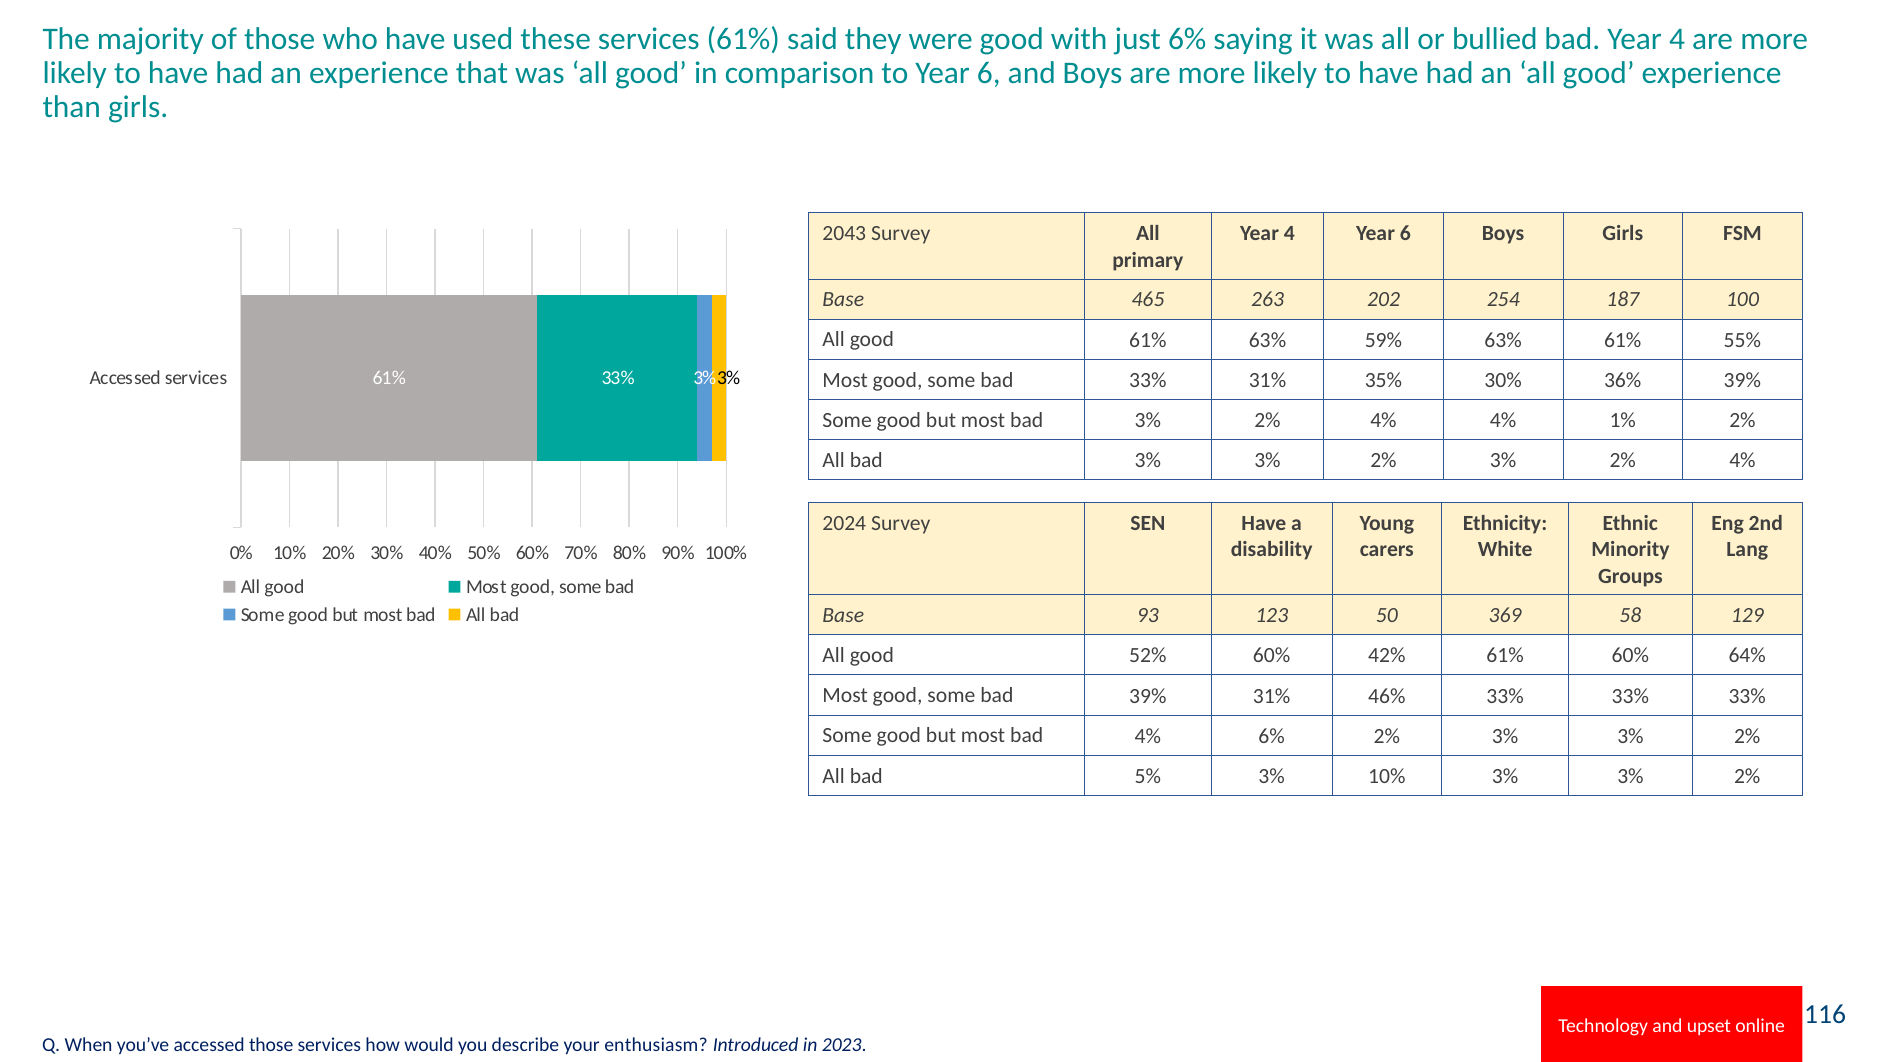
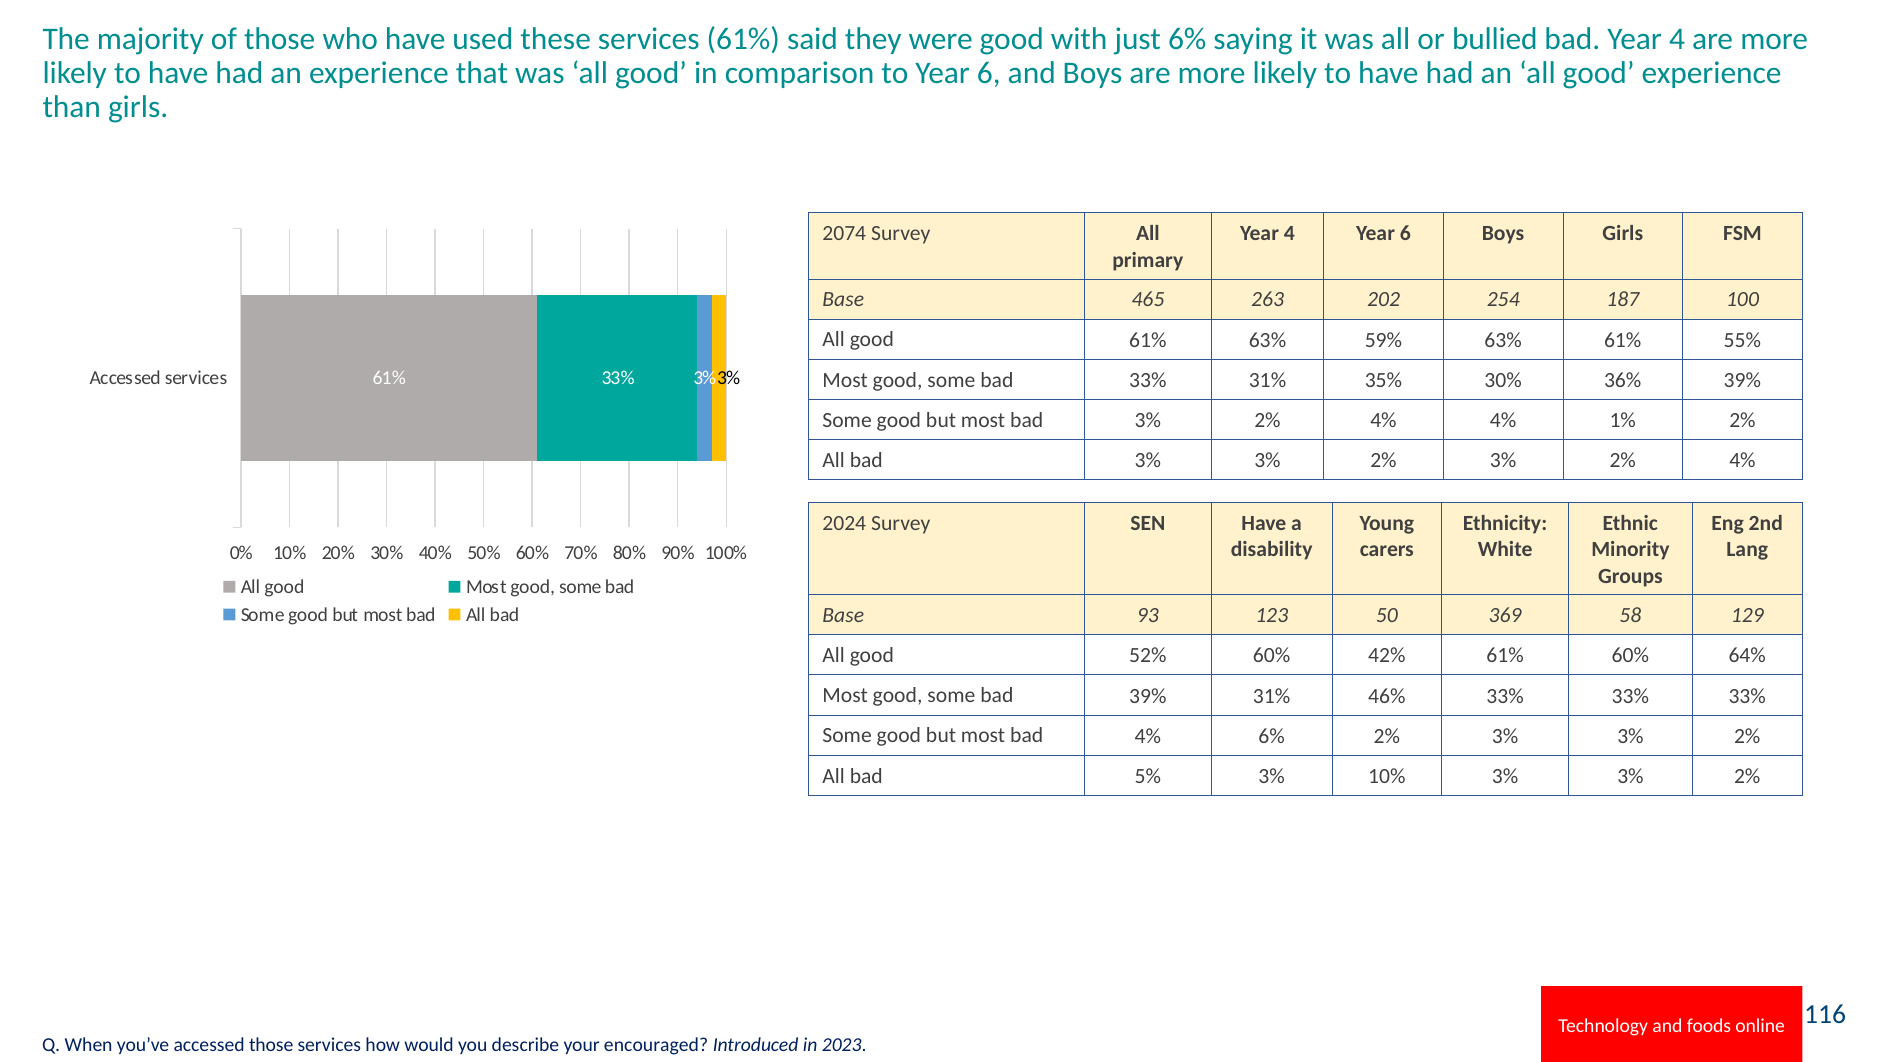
2043: 2043 -> 2074
upset: upset -> foods
enthusiasm: enthusiasm -> encouraged
